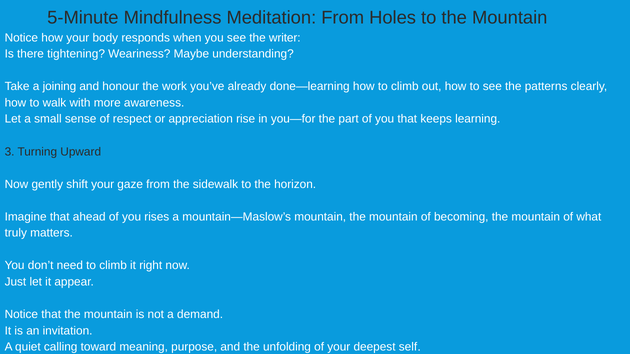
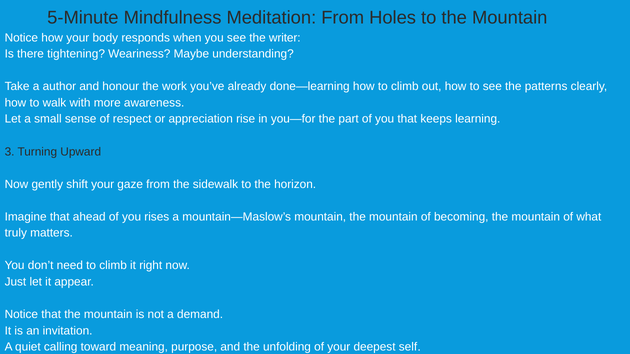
joining: joining -> author
